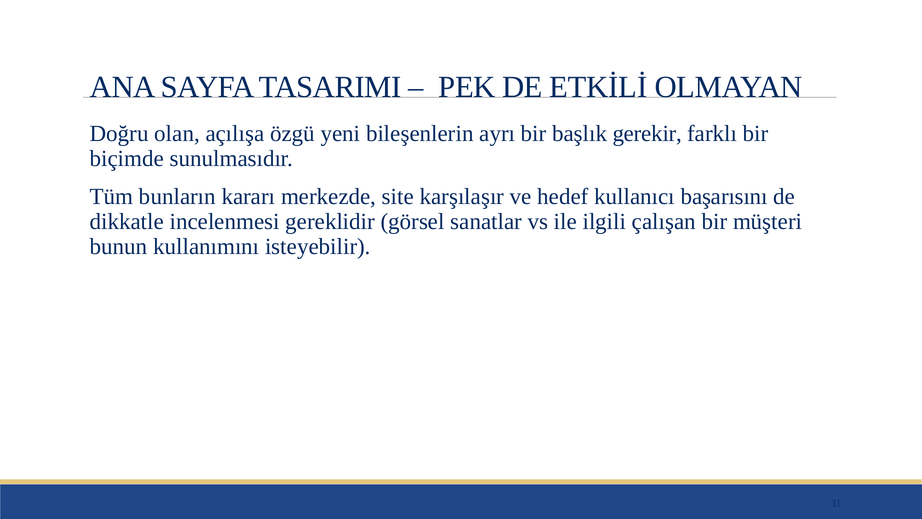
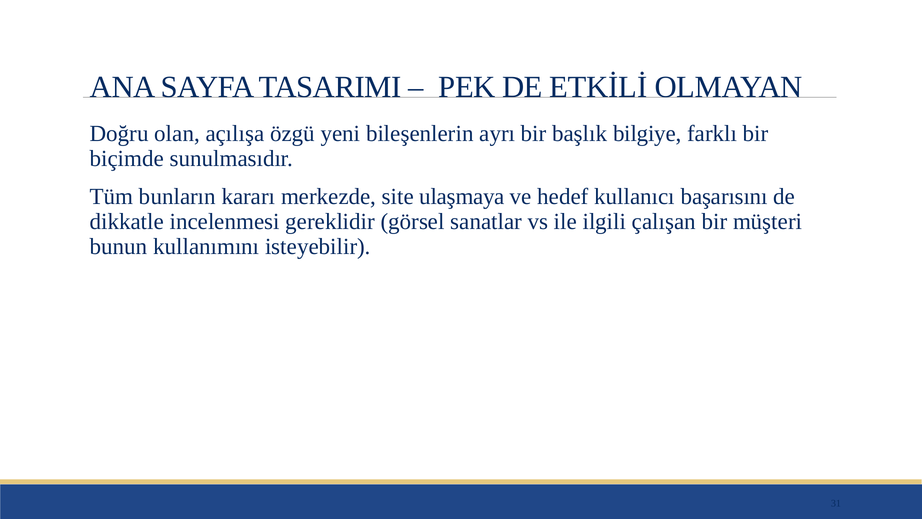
gerekir: gerekir -> bilgiye
karşılaşır: karşılaşır -> ulaşmaya
